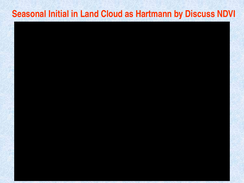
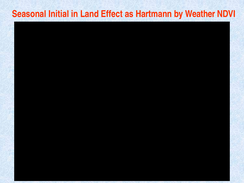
Cloud: Cloud -> Effect
Discuss: Discuss -> Weather
